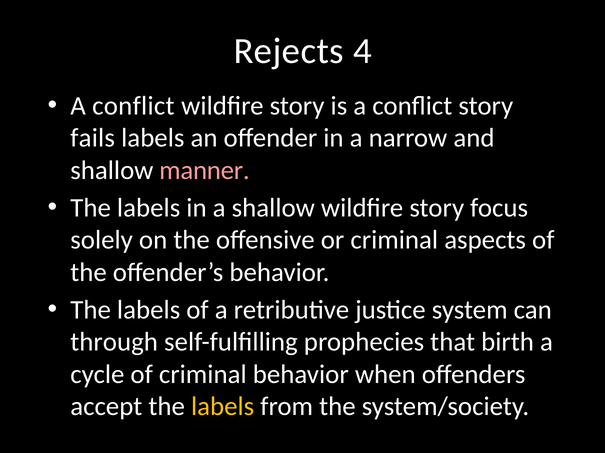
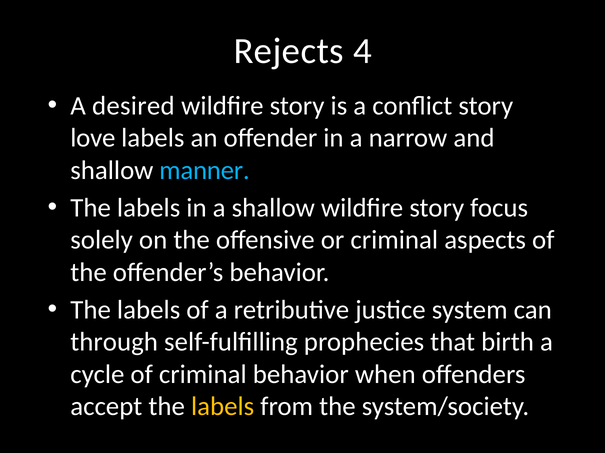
conflict at (133, 106): conflict -> desired
fails: fails -> love
manner colour: pink -> light blue
